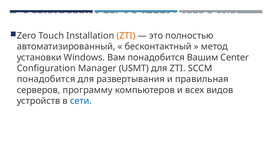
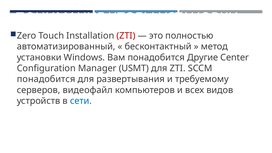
ZTI at (126, 36) colour: orange -> red
Вашим: Вашим -> Другие
правильная: правильная -> требуемому
программу: программу -> видеофайл
